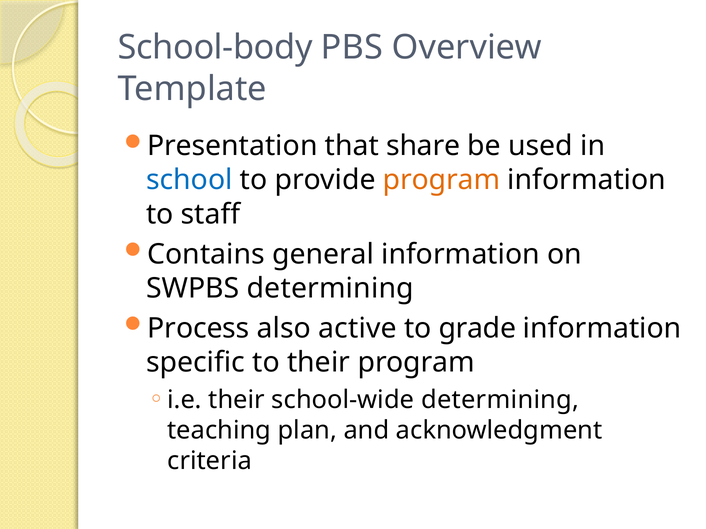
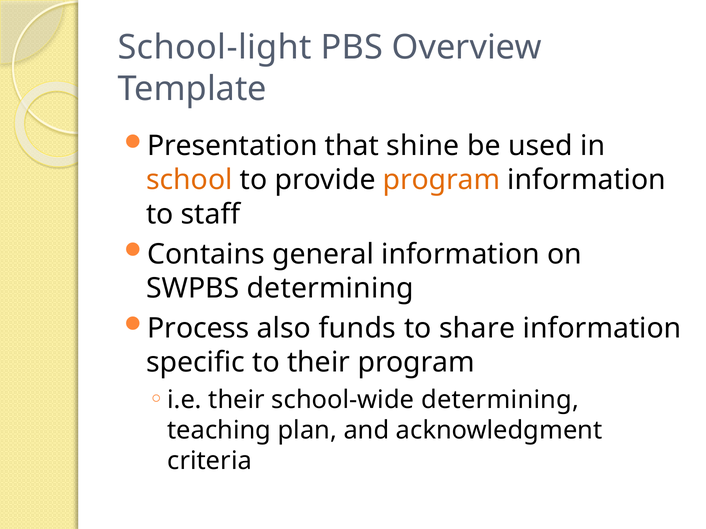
School-body: School-body -> School-light
share: share -> shine
school colour: blue -> orange
active: active -> funds
grade: grade -> share
